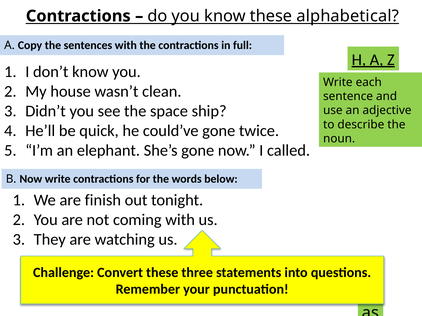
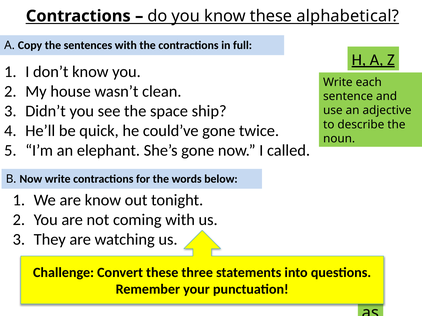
are finish: finish -> know
